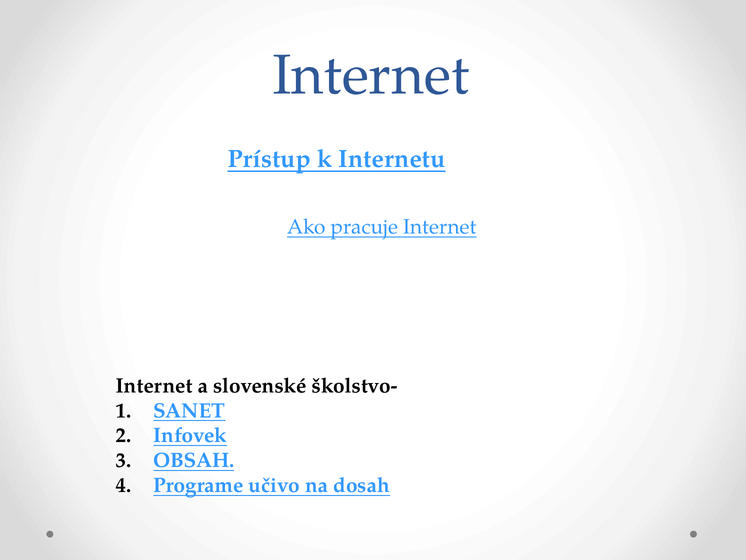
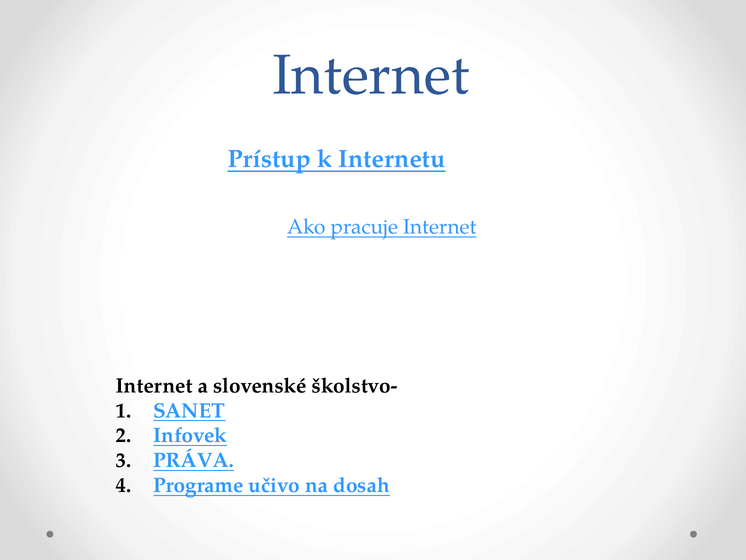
OBSAH: OBSAH -> PRÁVA
